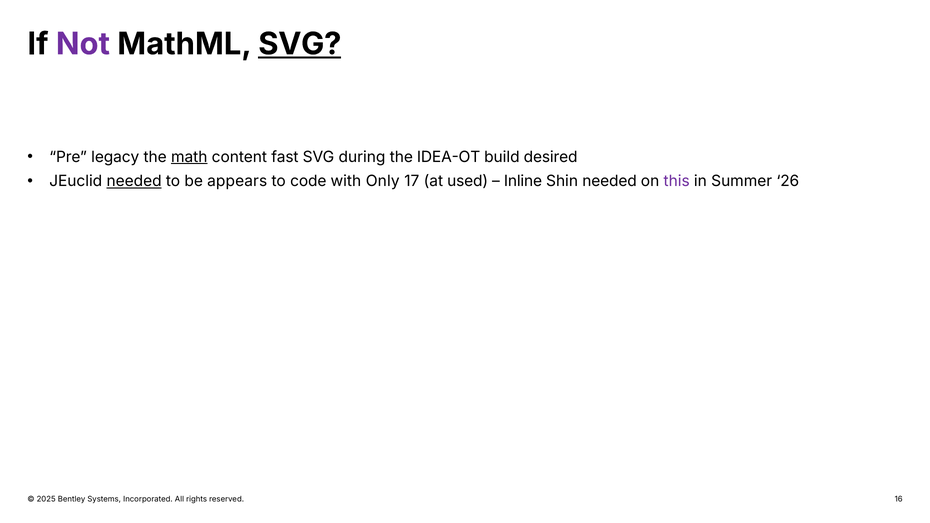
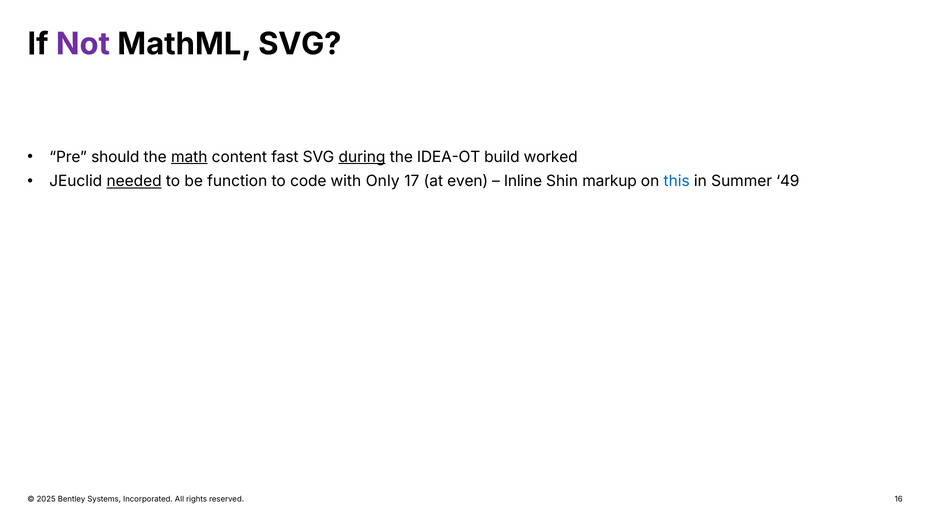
SVG at (300, 44) underline: present -> none
legacy: legacy -> should
during underline: none -> present
desired: desired -> worked
appears: appears -> function
used: used -> even
Shin needed: needed -> markup
this colour: purple -> blue
26: 26 -> 49
